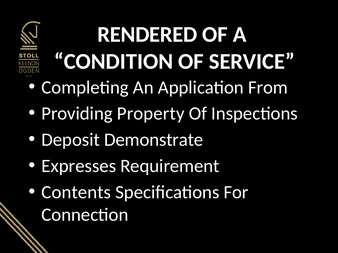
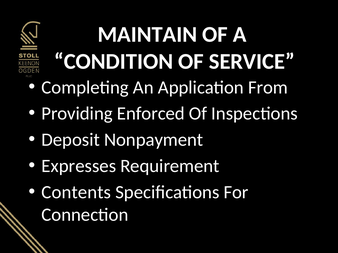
RENDERED: RENDERED -> MAINTAIN
Property: Property -> Enforced
Demonstrate: Demonstrate -> Nonpayment
